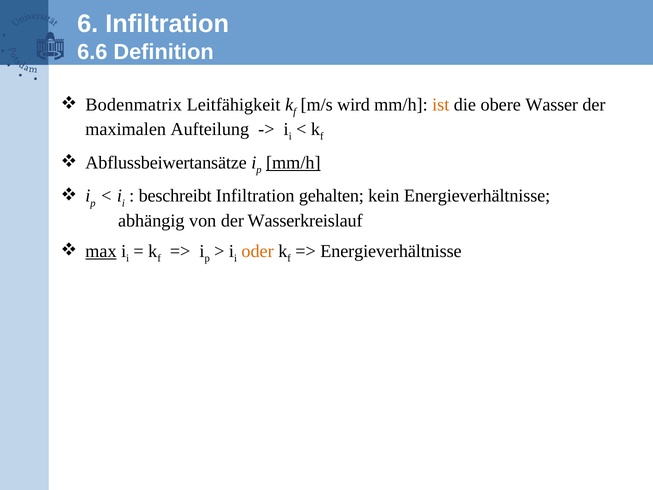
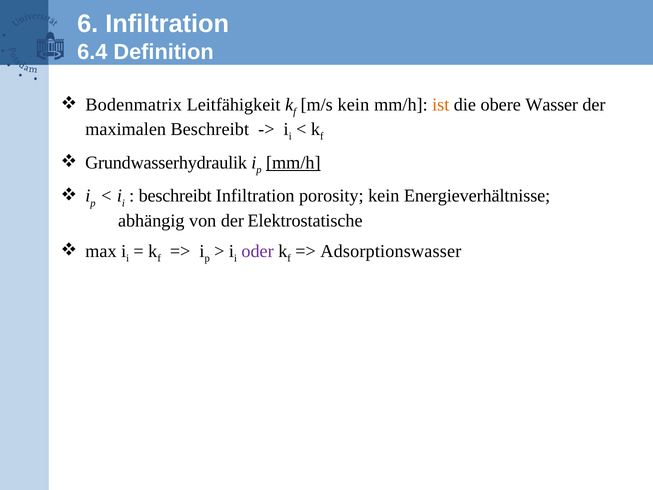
6.6: 6.6 -> 6.4
m/s wird: wird -> kein
maximalen Aufteilung: Aufteilung -> Beschreibt
Abflussbeiwertansätze: Abflussbeiwertansätze -> Grundwasserhydraulik
gehalten: gehalten -> porosity
Wasserkreislauf: Wasserkreislauf -> Elektrostatische
max underline: present -> none
oder colour: orange -> purple
Energieverhältnisse at (391, 251): Energieverhältnisse -> Adsorptionswasser
